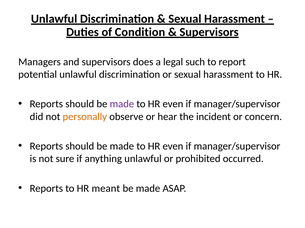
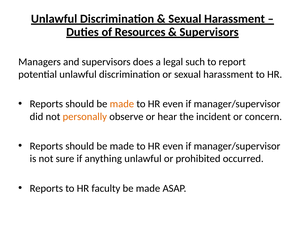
Condition: Condition -> Resources
made at (122, 104) colour: purple -> orange
meant: meant -> faculty
